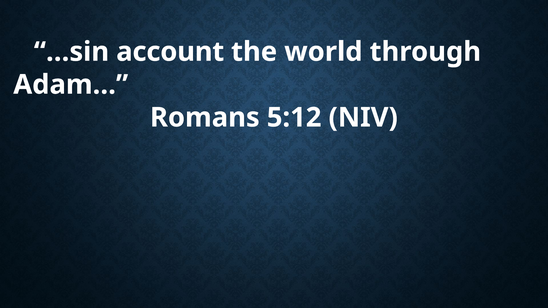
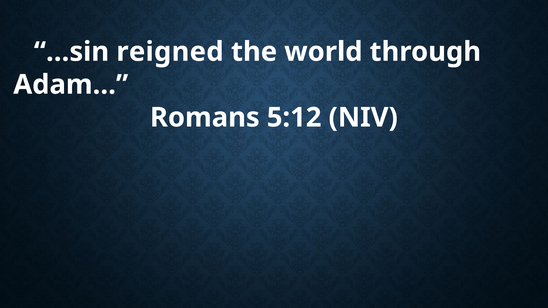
account: account -> reigned
